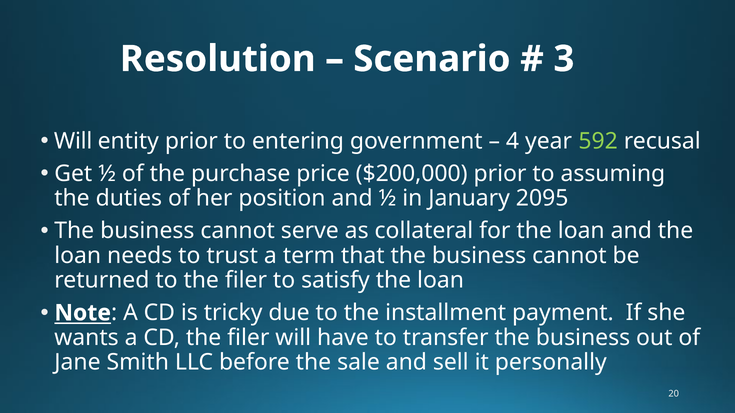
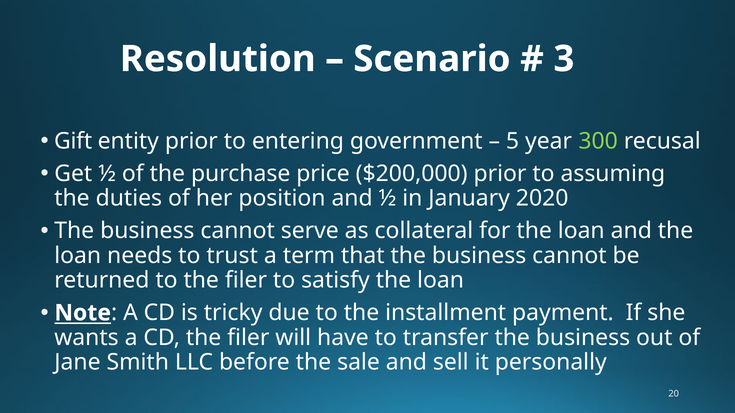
Will at (73, 141): Will -> Gift
4: 4 -> 5
592: 592 -> 300
2095: 2095 -> 2020
